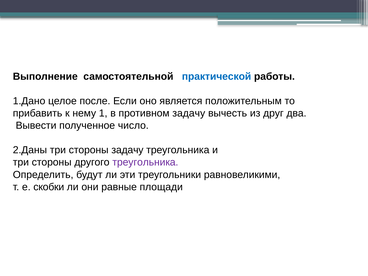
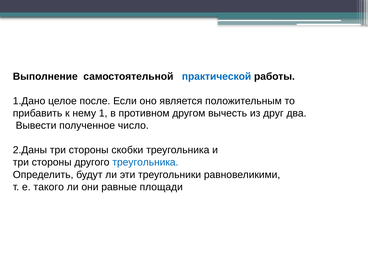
противном задачу: задачу -> другом
стороны задачу: задачу -> скобки
треугольника at (145, 162) colour: purple -> blue
скобки: скобки -> такого
